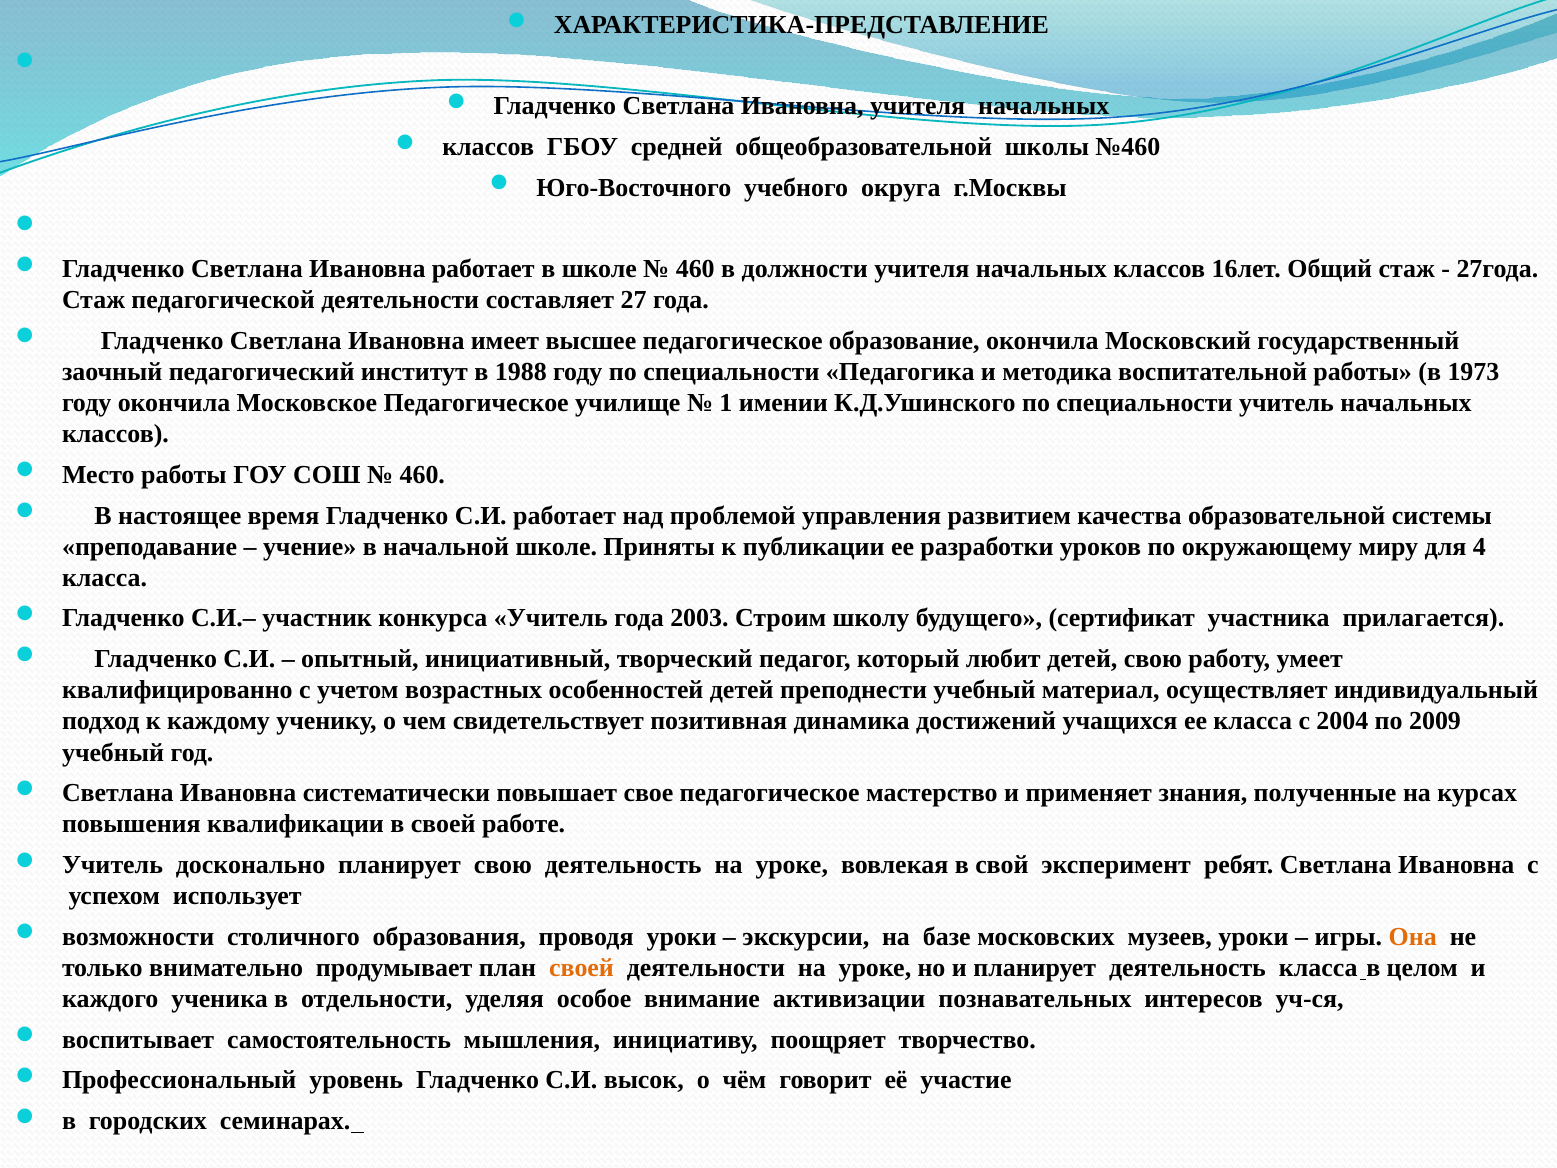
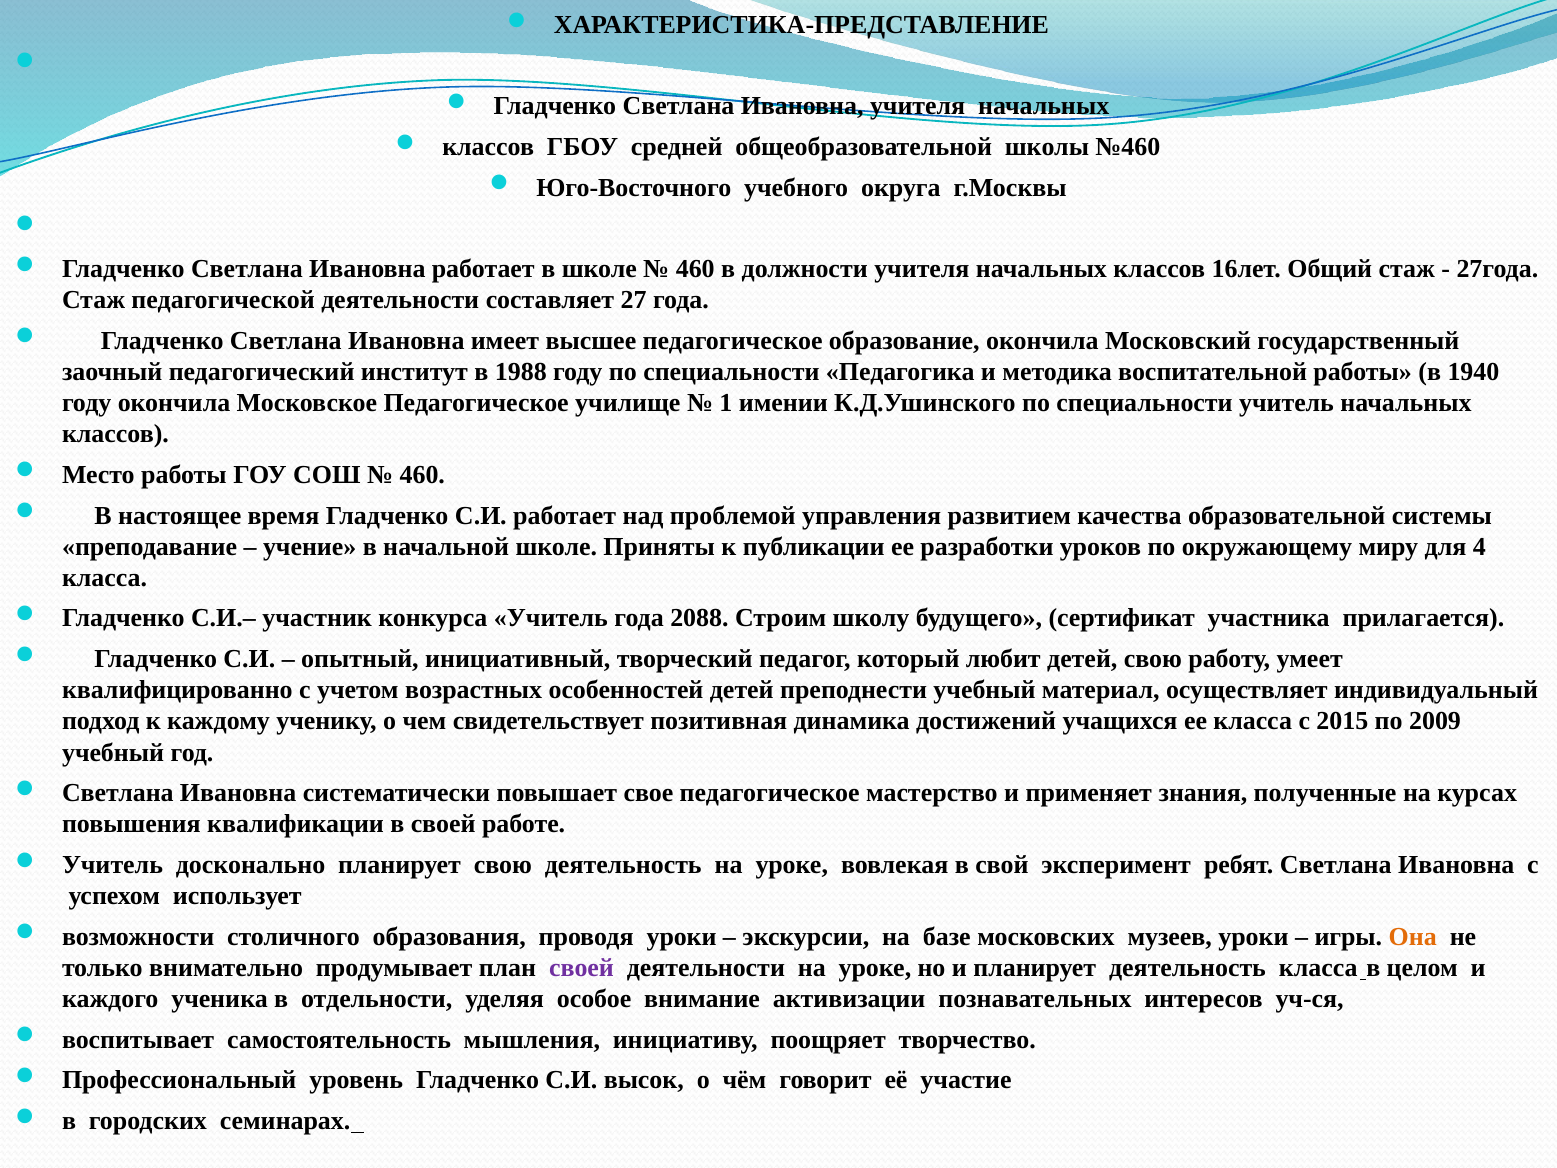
1973: 1973 -> 1940
2003: 2003 -> 2088
2004: 2004 -> 2015
своей at (582, 968) colour: orange -> purple
